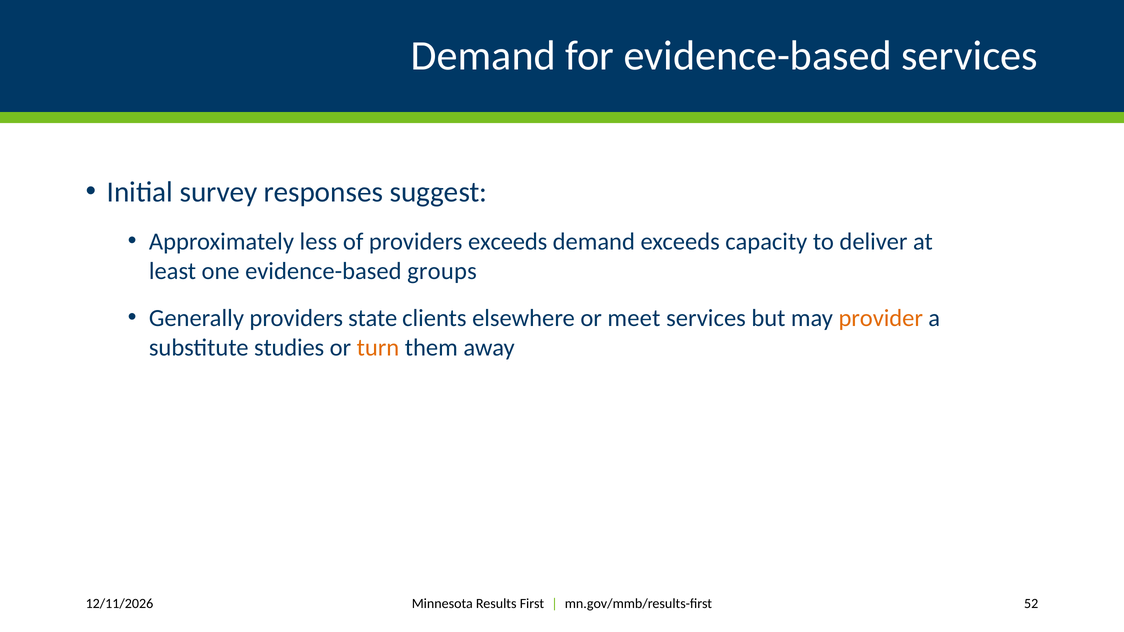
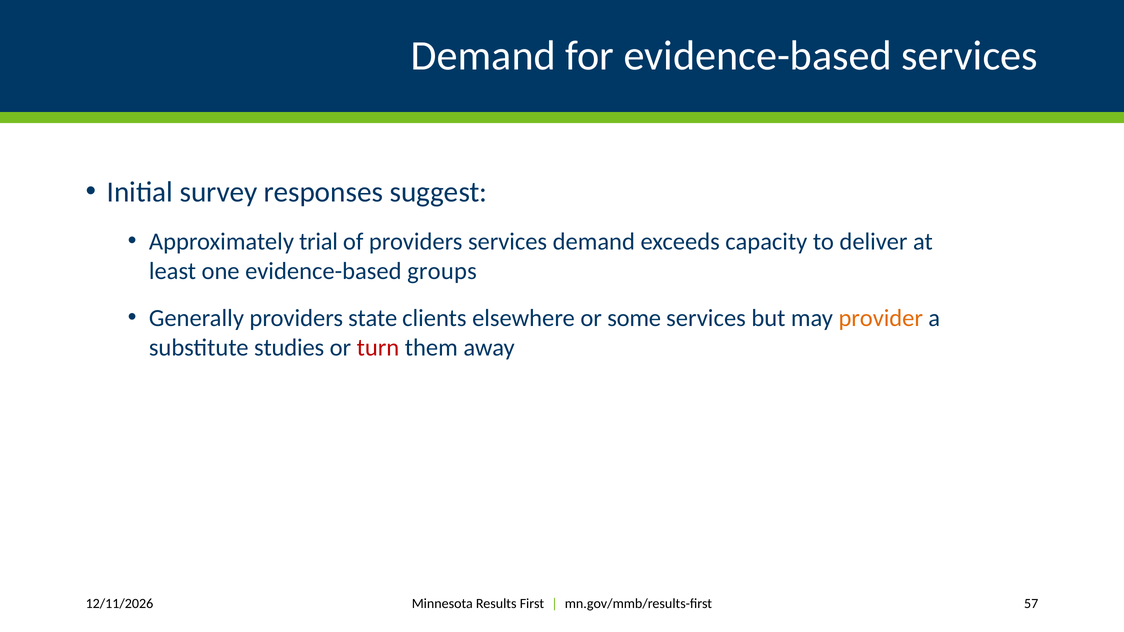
less: less -> trial
providers exceeds: exceeds -> services
meet: meet -> some
turn colour: orange -> red
52: 52 -> 57
